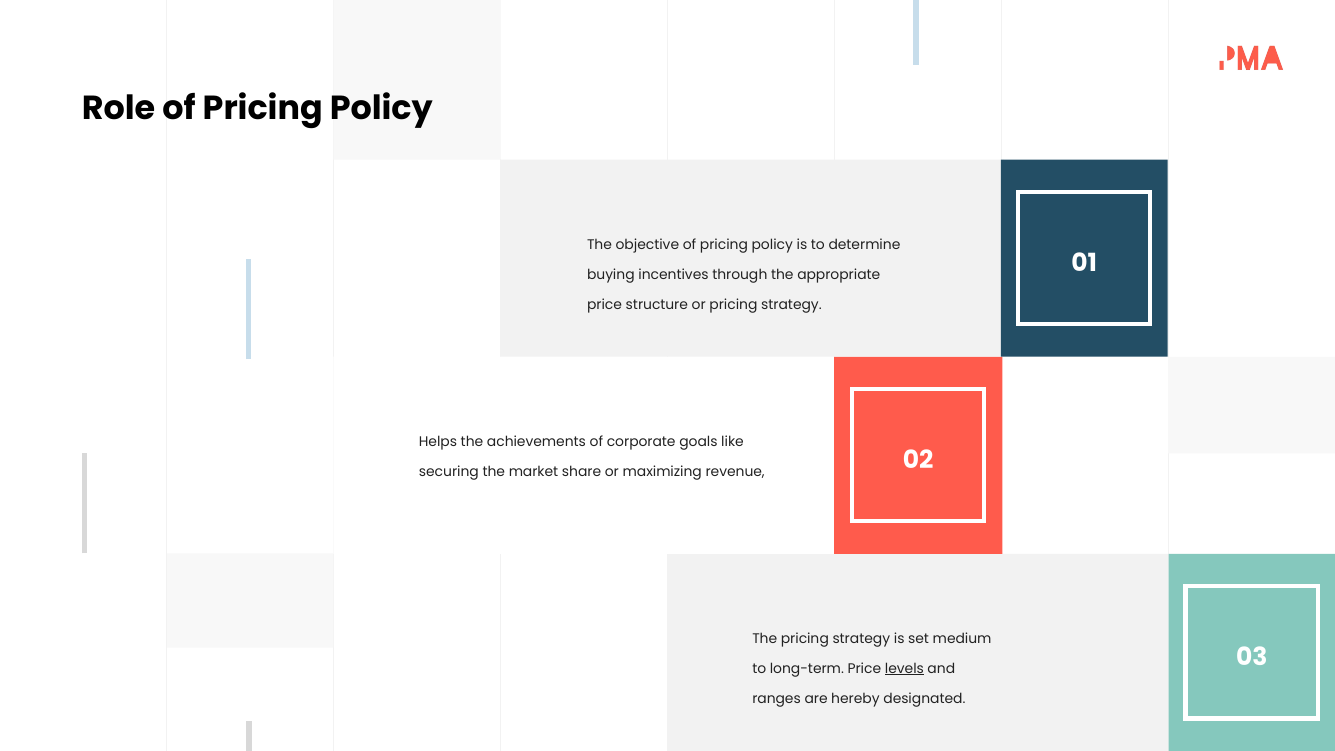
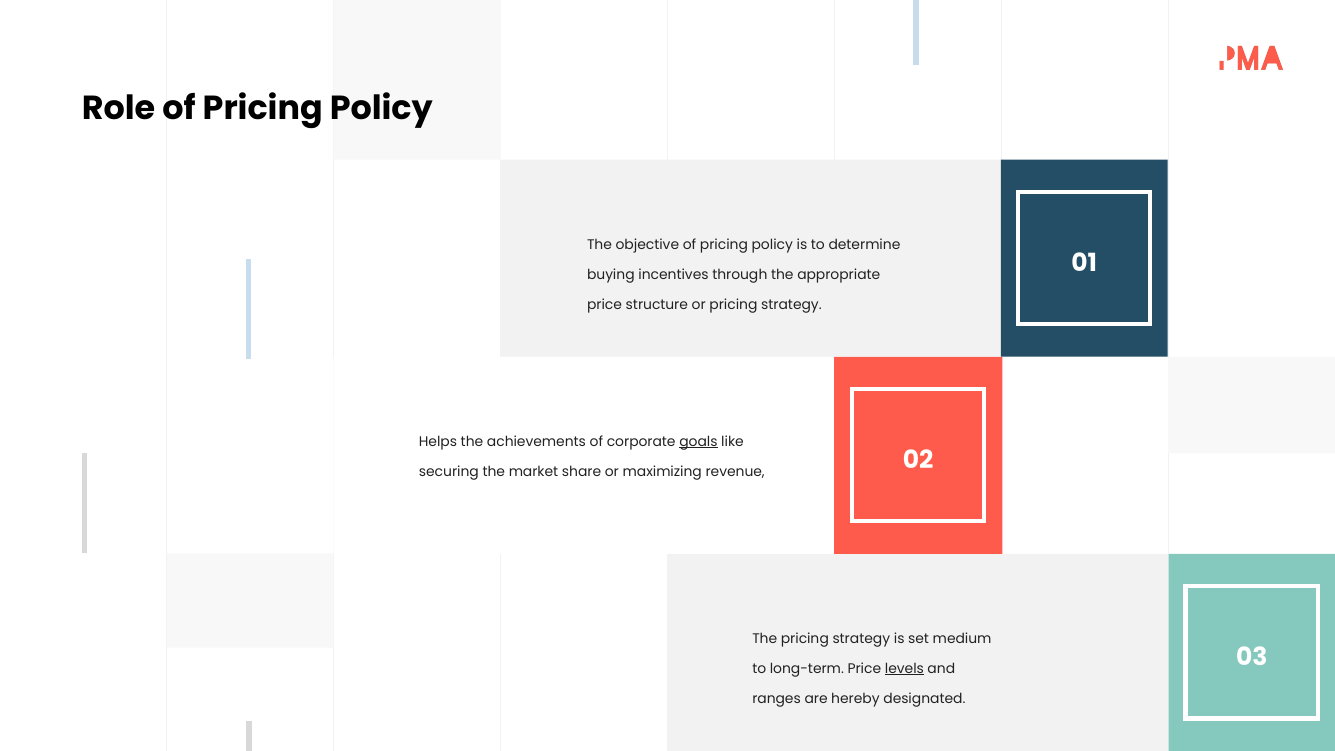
goals underline: none -> present
